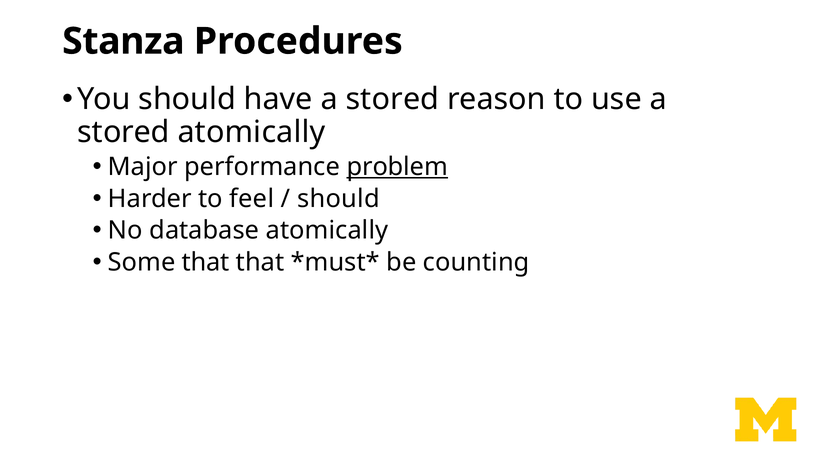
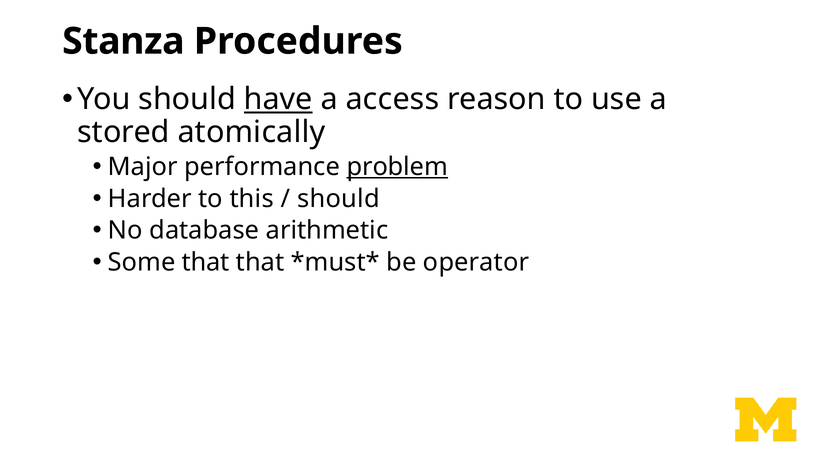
have underline: none -> present
stored at (392, 99): stored -> access
feel: feel -> this
database atomically: atomically -> arithmetic
counting: counting -> operator
